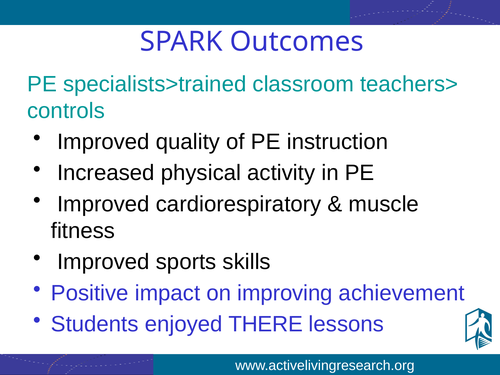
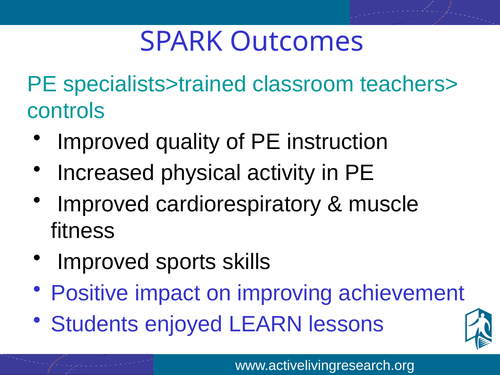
THERE: THERE -> LEARN
